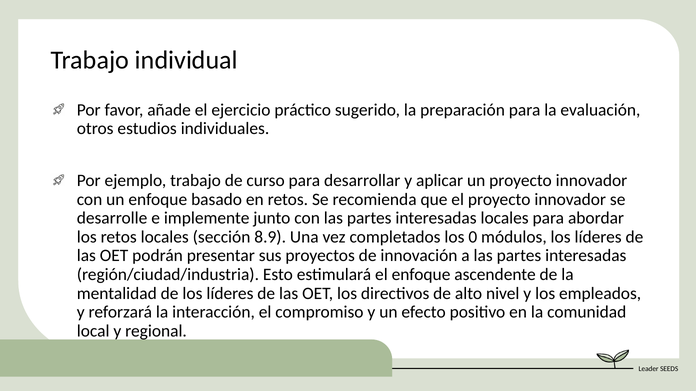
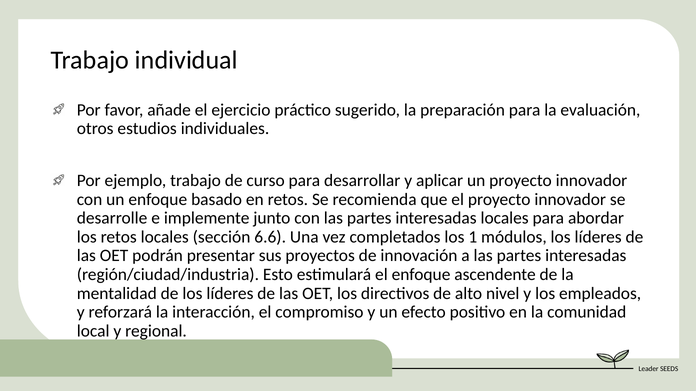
8.9: 8.9 -> 6.6
0: 0 -> 1
